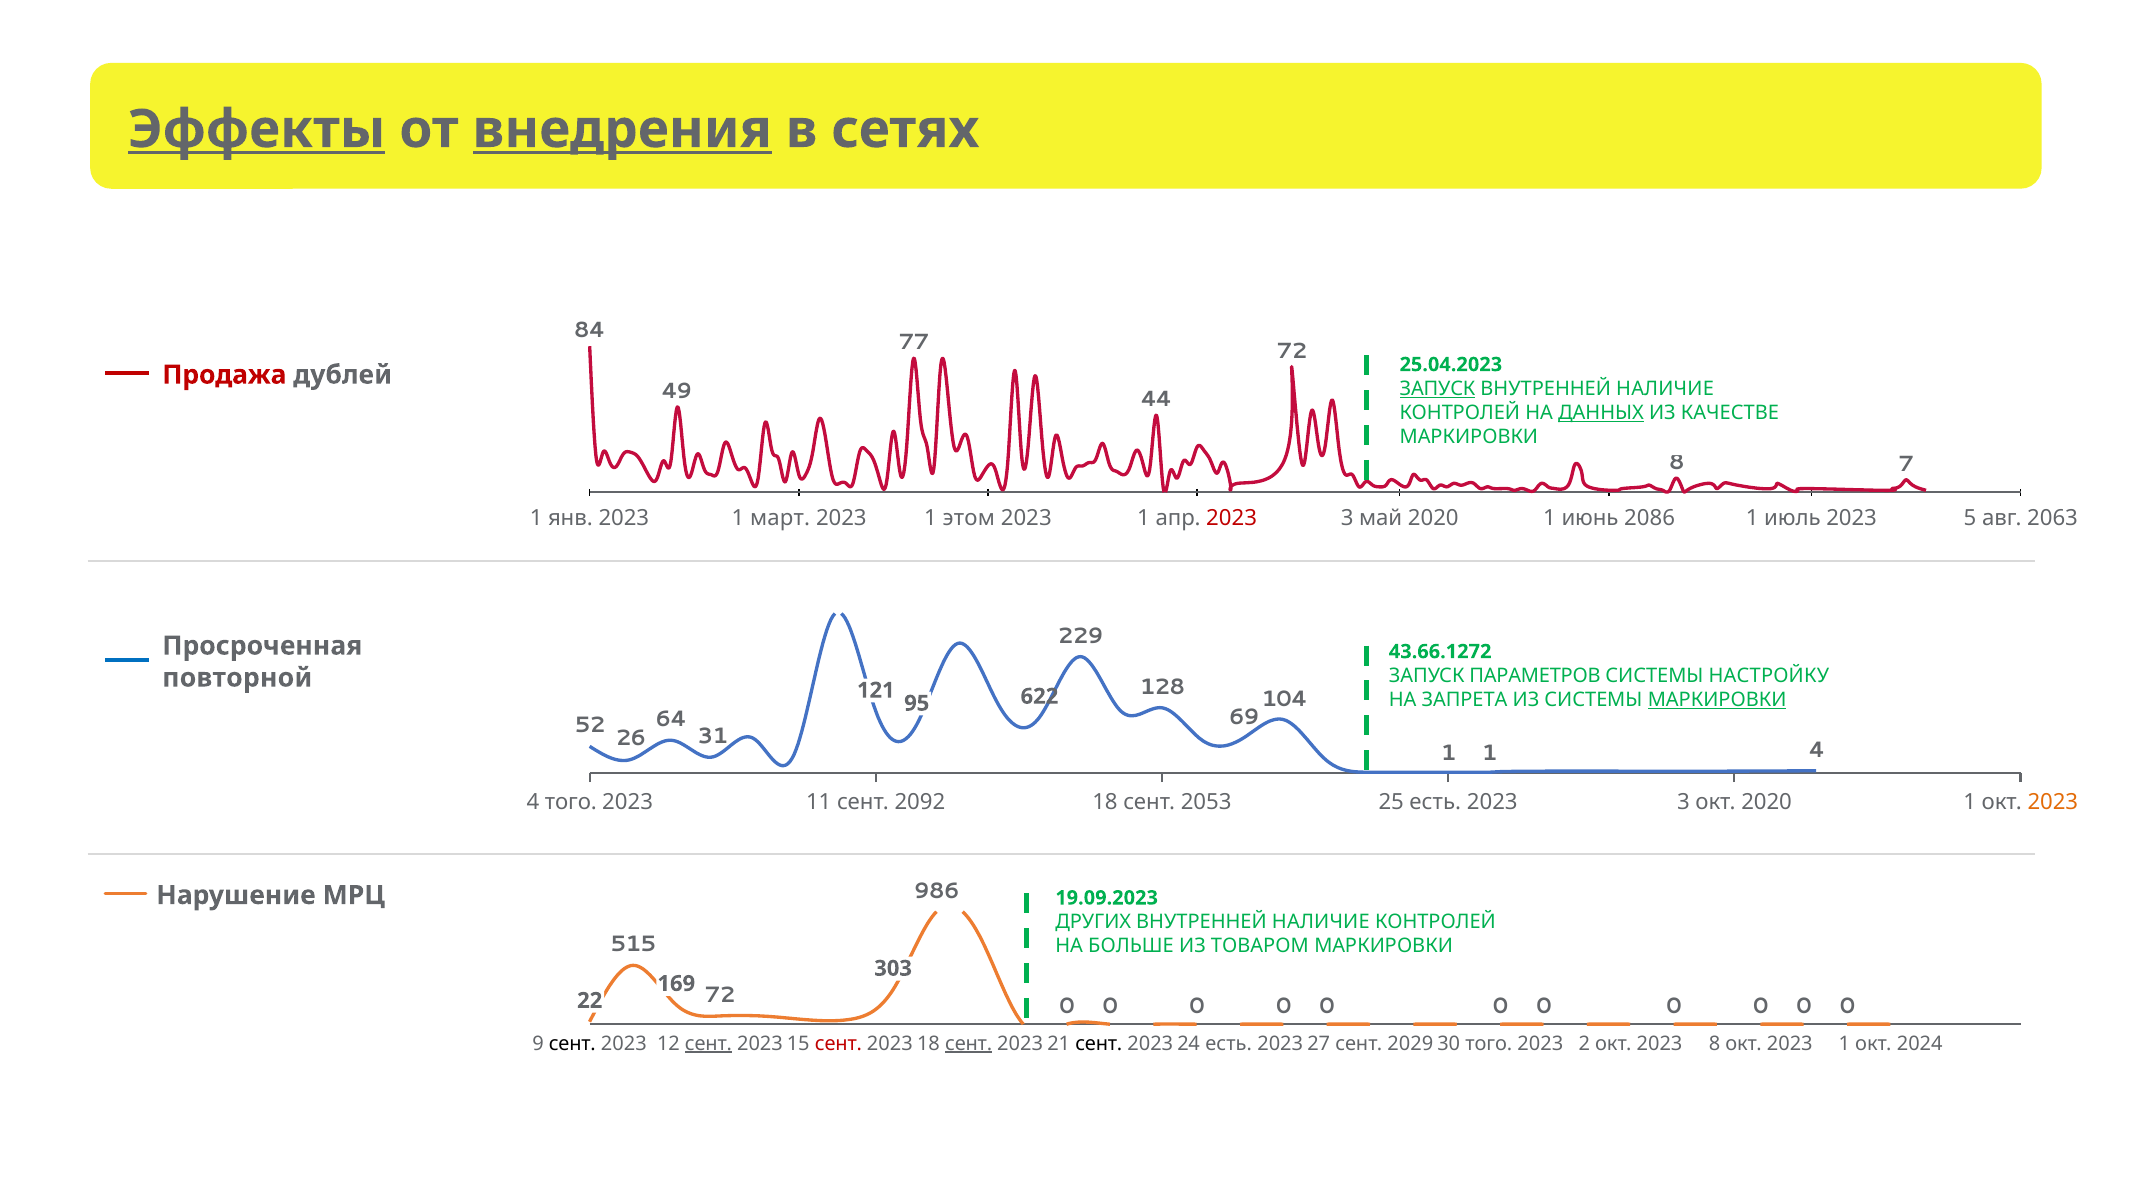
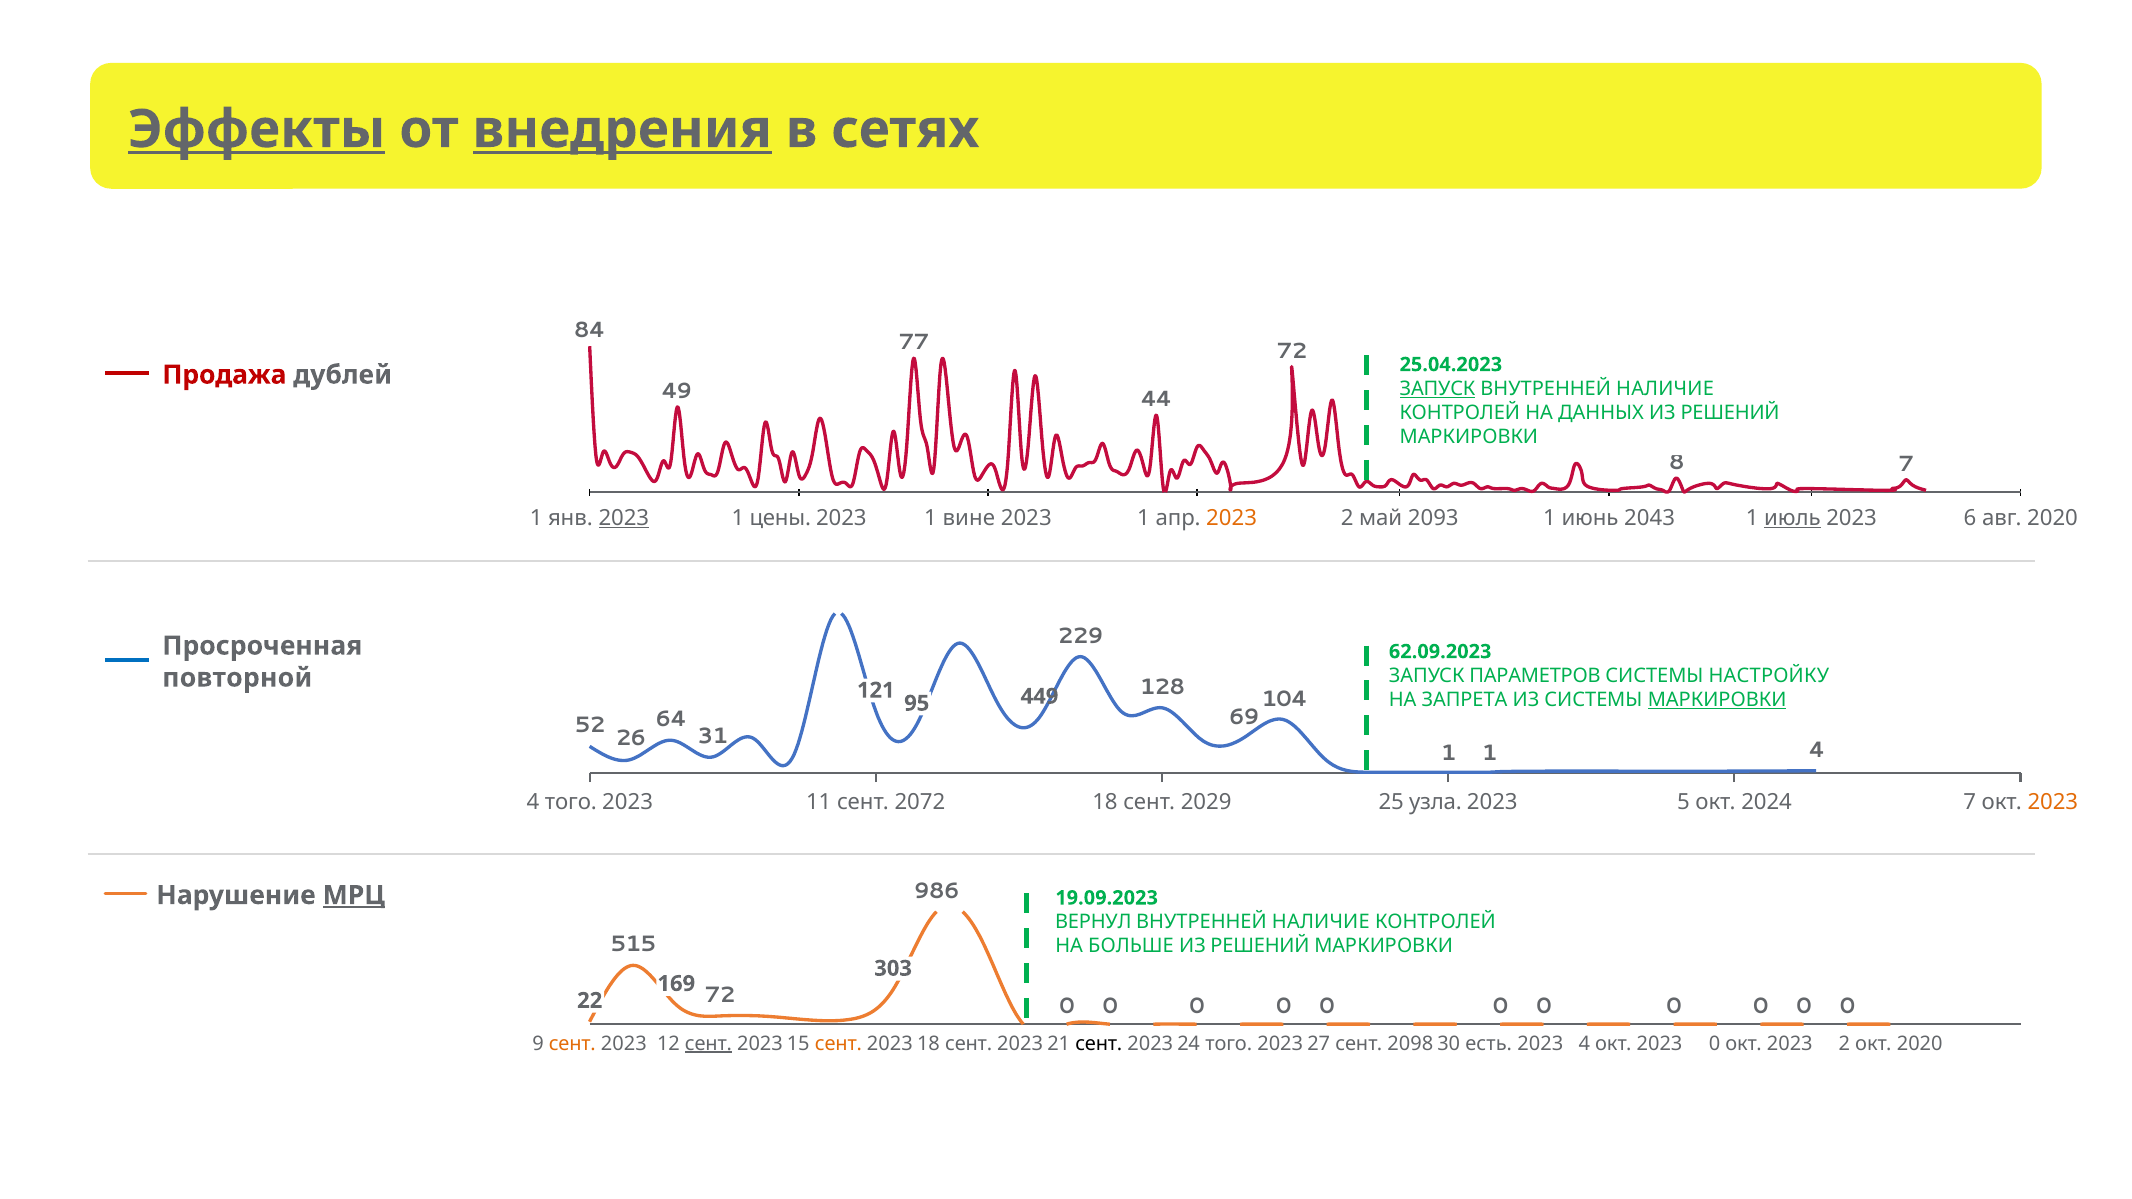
ДАННЫХ underline: present -> none
КАЧЕСТВЕ at (1730, 413): КАЧЕСТВЕ -> РЕШЕНИЙ
2023 at (624, 518) underline: none -> present
март: март -> цены
этом: этом -> вине
2023 at (1232, 518) colour: red -> orange
3 at (1347, 518): 3 -> 2
май 2020: 2020 -> 2093
2086: 2086 -> 2043
июль underline: none -> present
5: 5 -> 6
авг 2063: 2063 -> 2020
43.66.1272: 43.66.1272 -> 62.09.2023
622: 622 -> 449
2092: 2092 -> 2072
2053: 2053 -> 2029
25 есть: есть -> узла
3 at (1683, 802): 3 -> 5
окт 2020: 2020 -> 2024
1 at (1970, 802): 1 -> 7
МРЦ underline: none -> present
ДРУГИХ: ДРУГИХ -> ВЕРНУЛ
ТОВАРОМ at (1260, 946): ТОВАРОМ -> РЕШЕНИЙ
сент at (572, 1044) colour: black -> orange
сент at (838, 1044) colour: red -> orange
сент at (969, 1044) underline: present -> none
есть at (1229, 1044): есть -> того
2029: 2029 -> 2098
30 того: того -> есть
2023 2: 2 -> 4
2023 8: 8 -> 0
окт 2023 1: 1 -> 2
окт 2024: 2024 -> 2020
